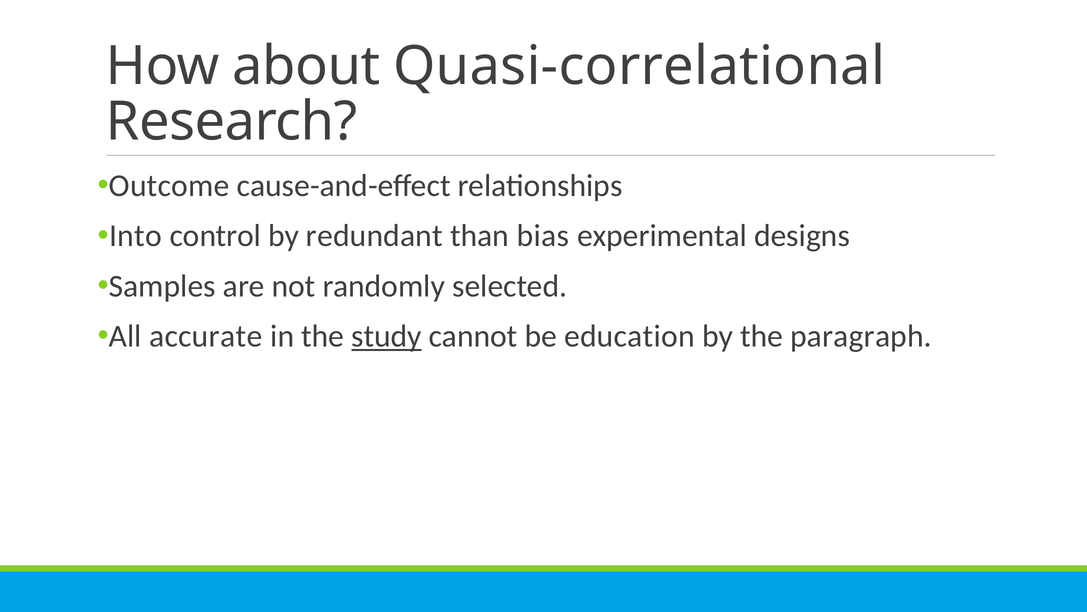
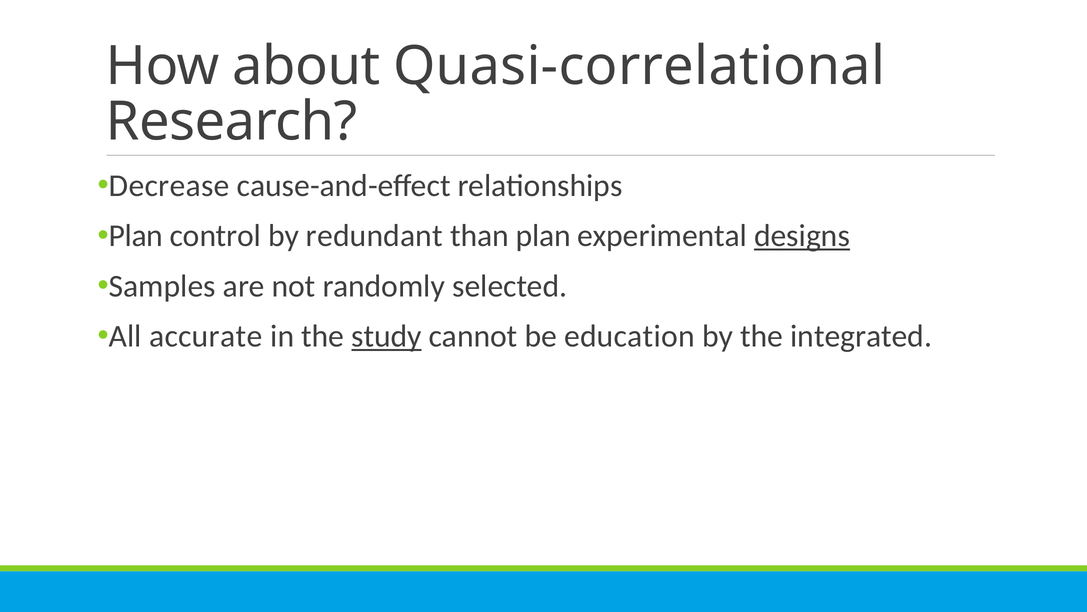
Outcome: Outcome -> Decrease
Into at (136, 236): Into -> Plan
than bias: bias -> plan
designs underline: none -> present
paragraph: paragraph -> integrated
